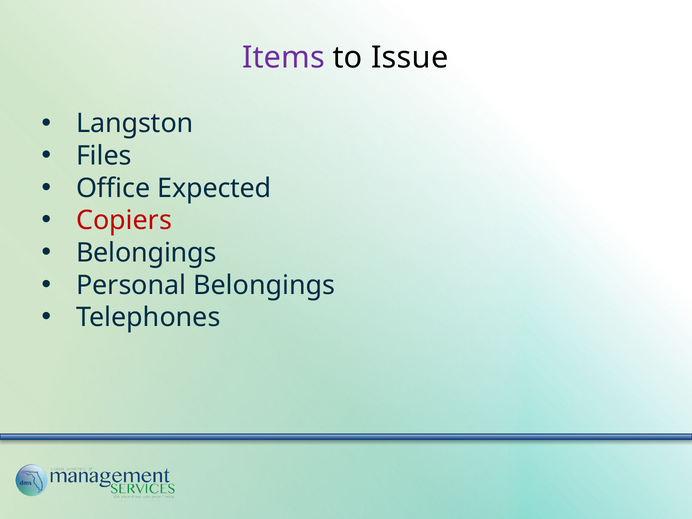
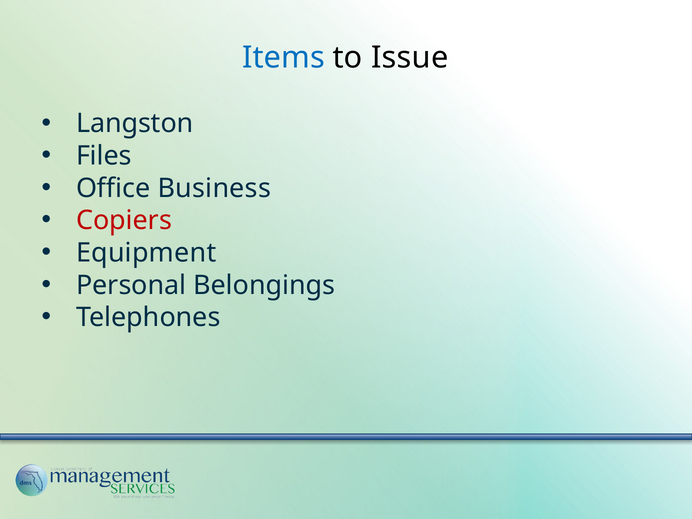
Items colour: purple -> blue
Expected: Expected -> Business
Belongings at (146, 253): Belongings -> Equipment
